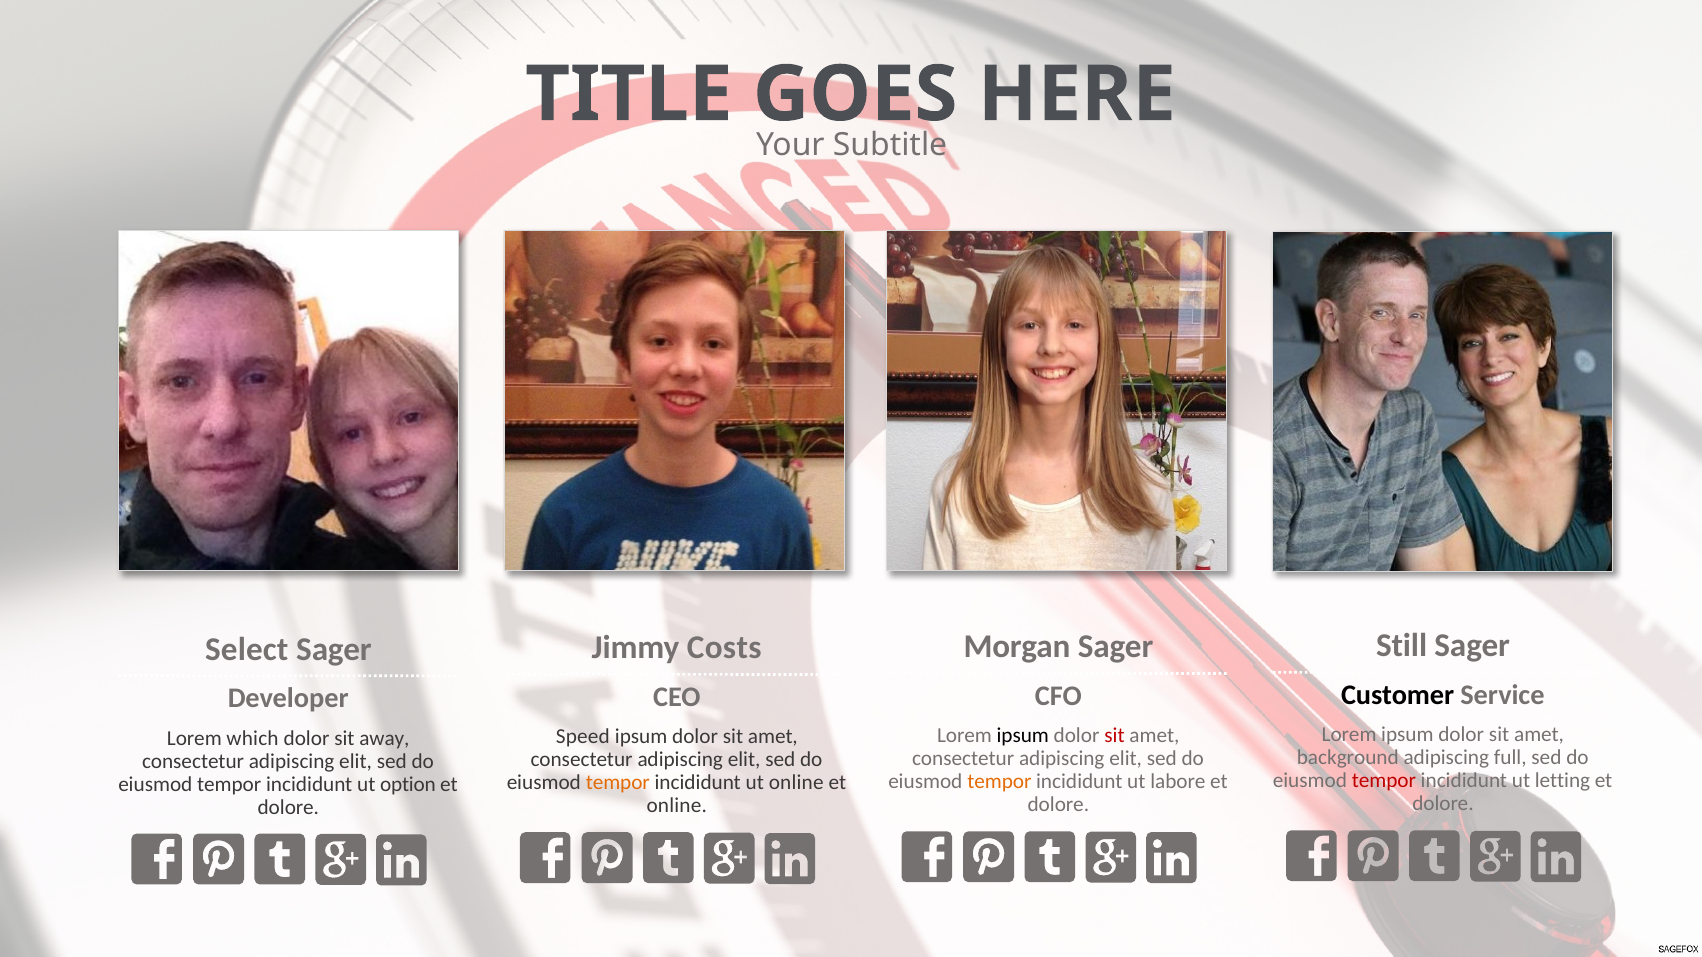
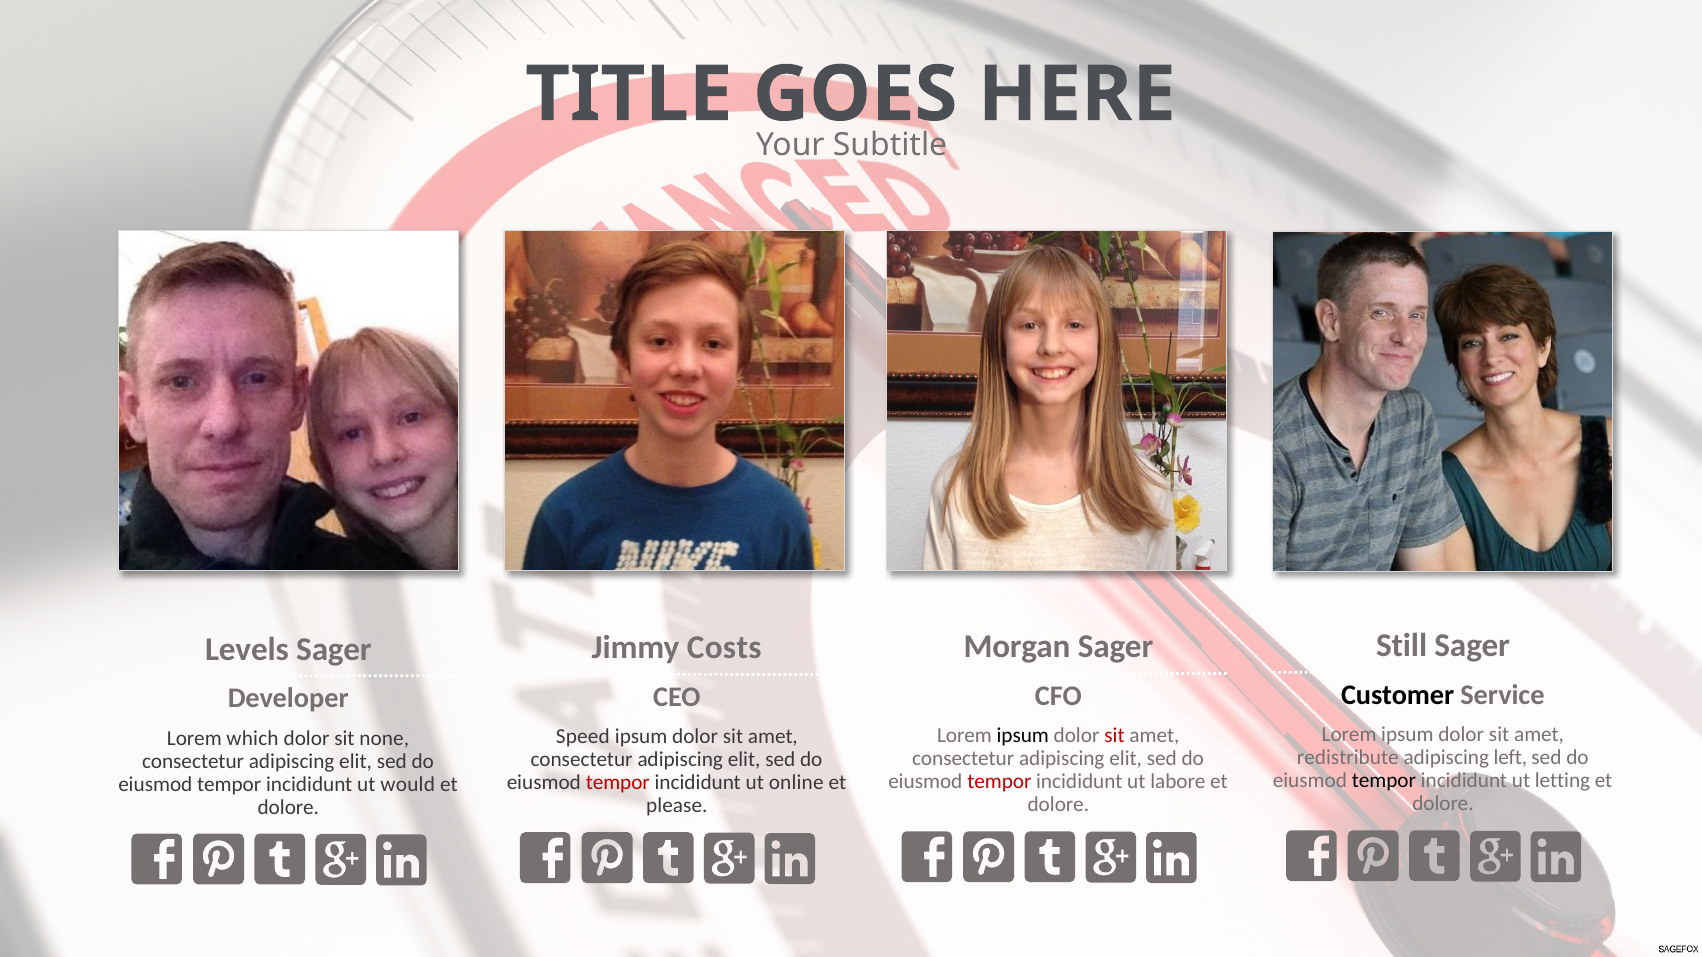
Select: Select -> Levels
away: away -> none
background: background -> redistribute
full: full -> left
tempor at (1384, 781) colour: red -> black
tempor at (999, 782) colour: orange -> red
tempor at (618, 783) colour: orange -> red
option: option -> would
online at (677, 806): online -> please
